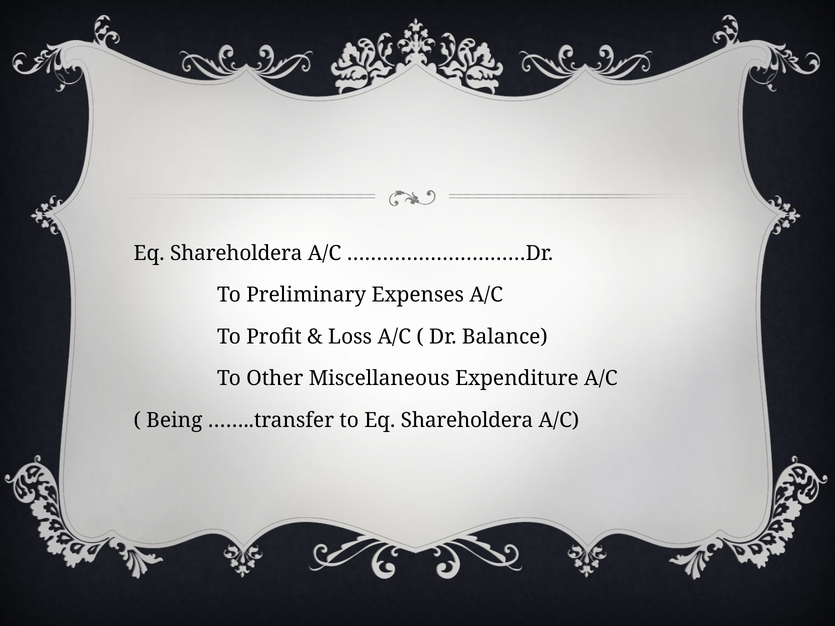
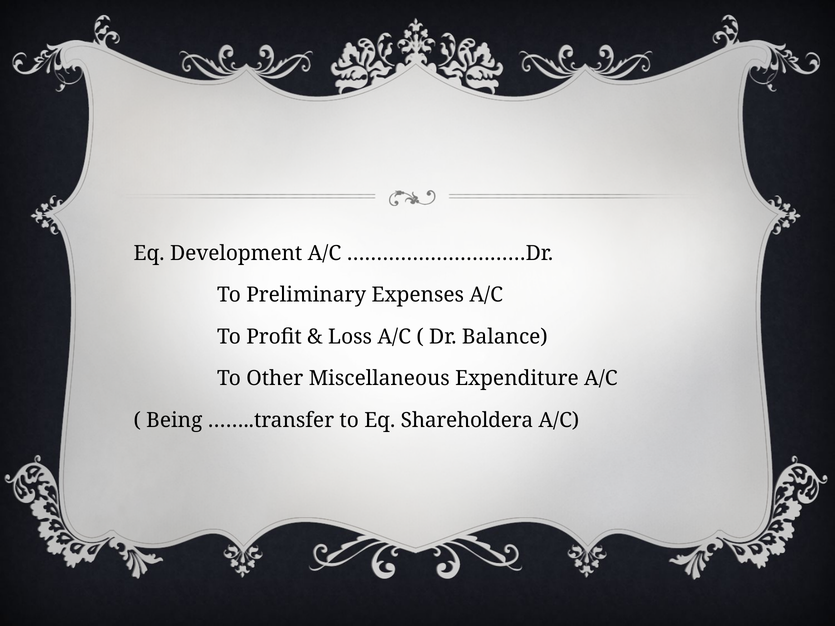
Shareholdera at (236, 253): Shareholdera -> Development
